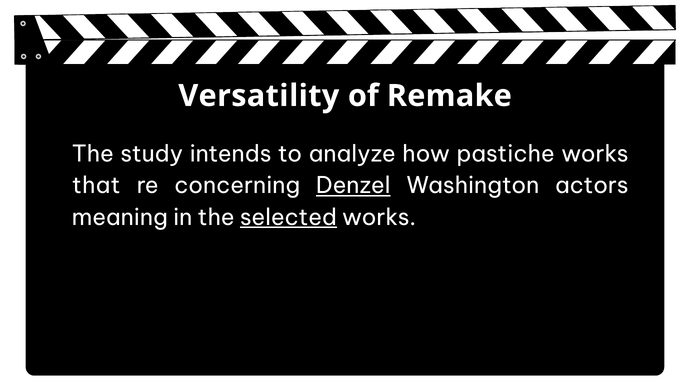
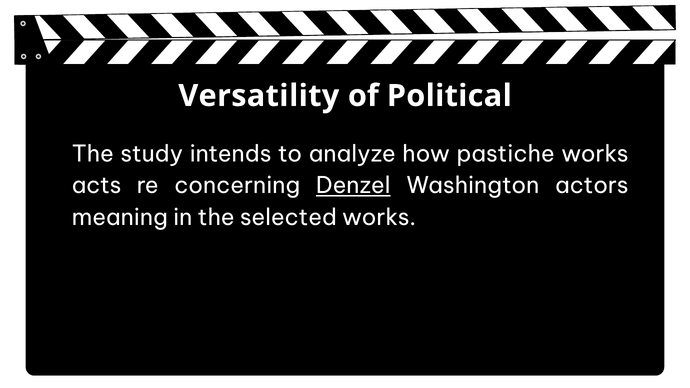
Remake: Remake -> Political
that: that -> acts
selected underline: present -> none
